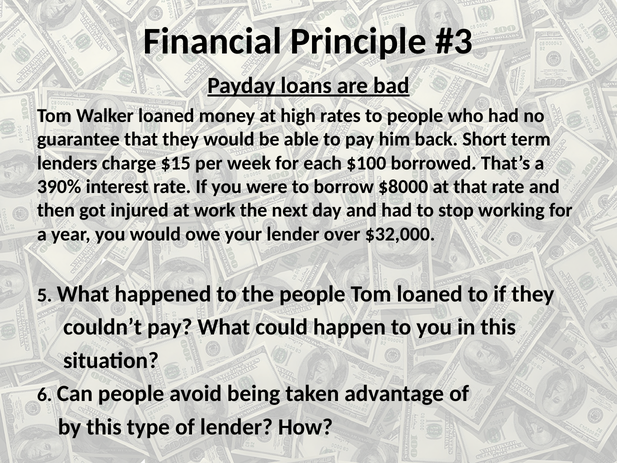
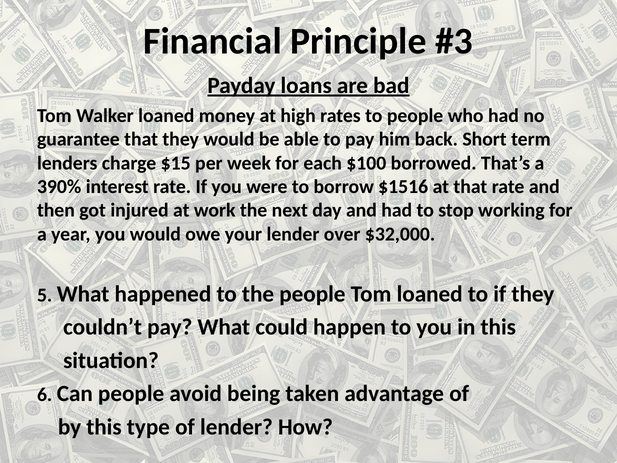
$8000: $8000 -> $1516
